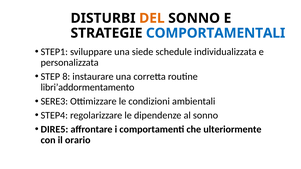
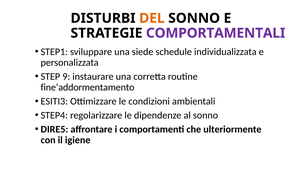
COMPORTAMENTALI colour: blue -> purple
8: 8 -> 9
libri’addormentamento: libri’addormentamento -> fine’addormentamento
SERE3: SERE3 -> ESITI3
orario: orario -> igiene
